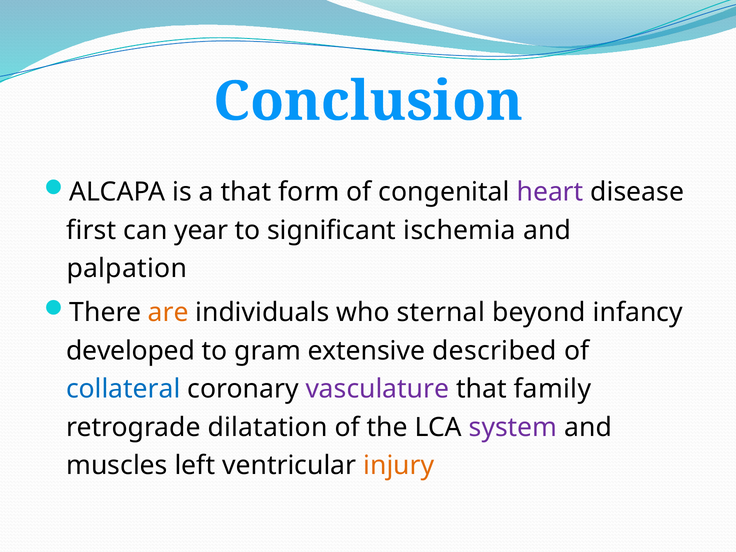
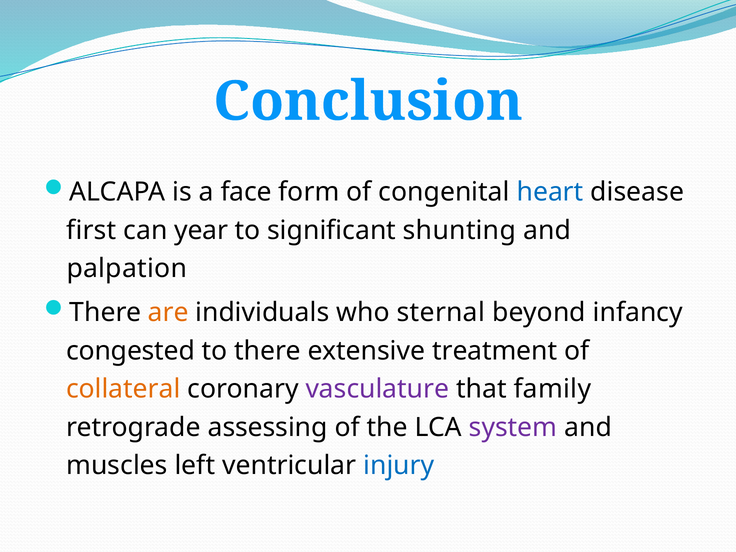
a that: that -> face
heart colour: purple -> blue
ischemia: ischemia -> shunting
developed: developed -> congested
to gram: gram -> there
described: described -> treatment
collateral colour: blue -> orange
dilatation: dilatation -> assessing
injury colour: orange -> blue
